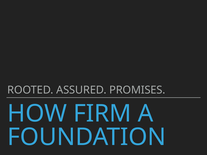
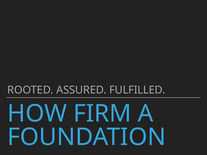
PROMISES: PROMISES -> FULFILLED
